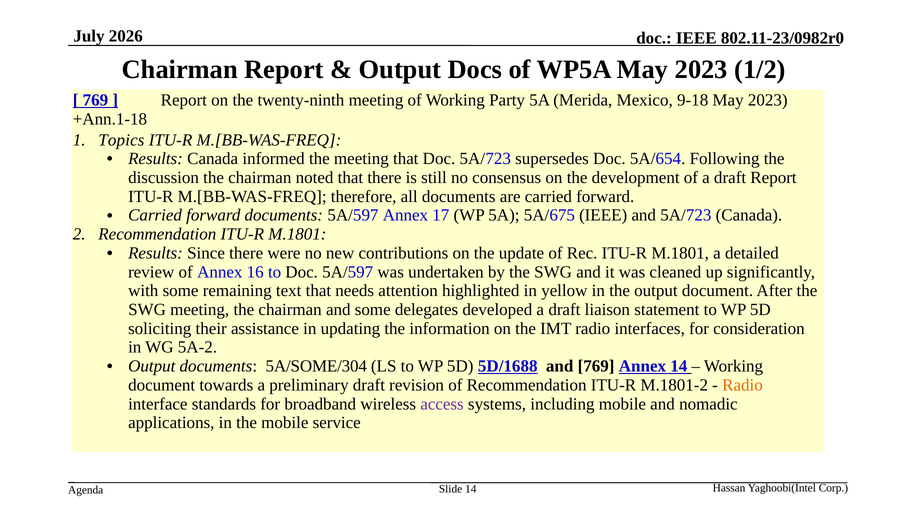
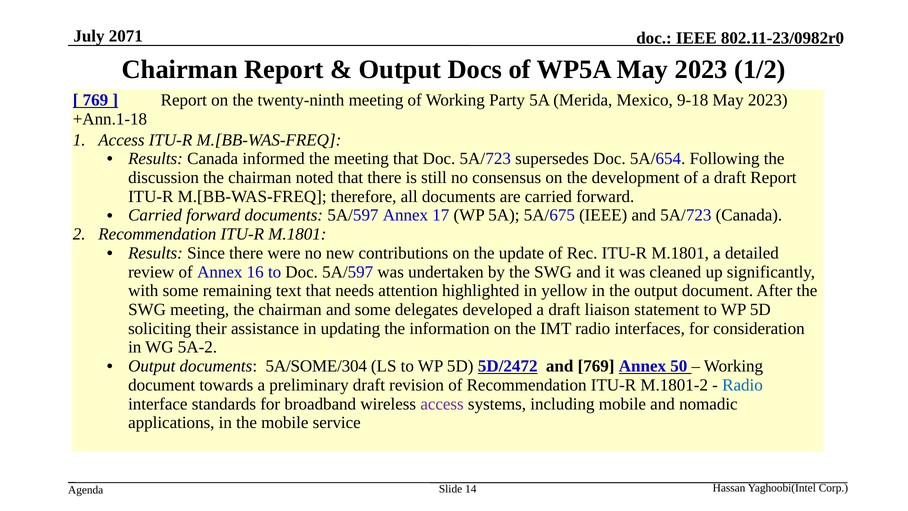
2026: 2026 -> 2071
Topics at (121, 140): Topics -> Access
5D/1688: 5D/1688 -> 5D/2472
Annex 14: 14 -> 50
Radio at (742, 385) colour: orange -> blue
